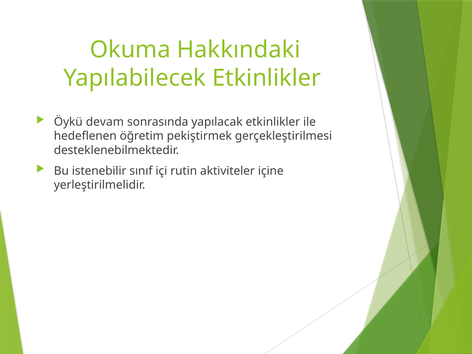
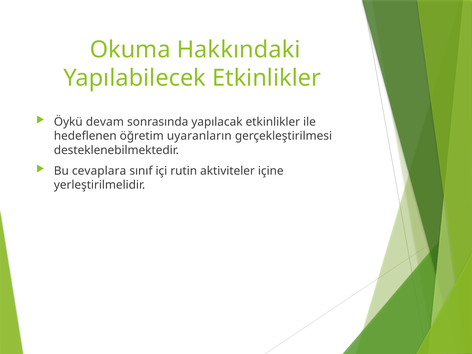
pekiştirmek: pekiştirmek -> uyaranların
istenebilir: istenebilir -> cevaplara
